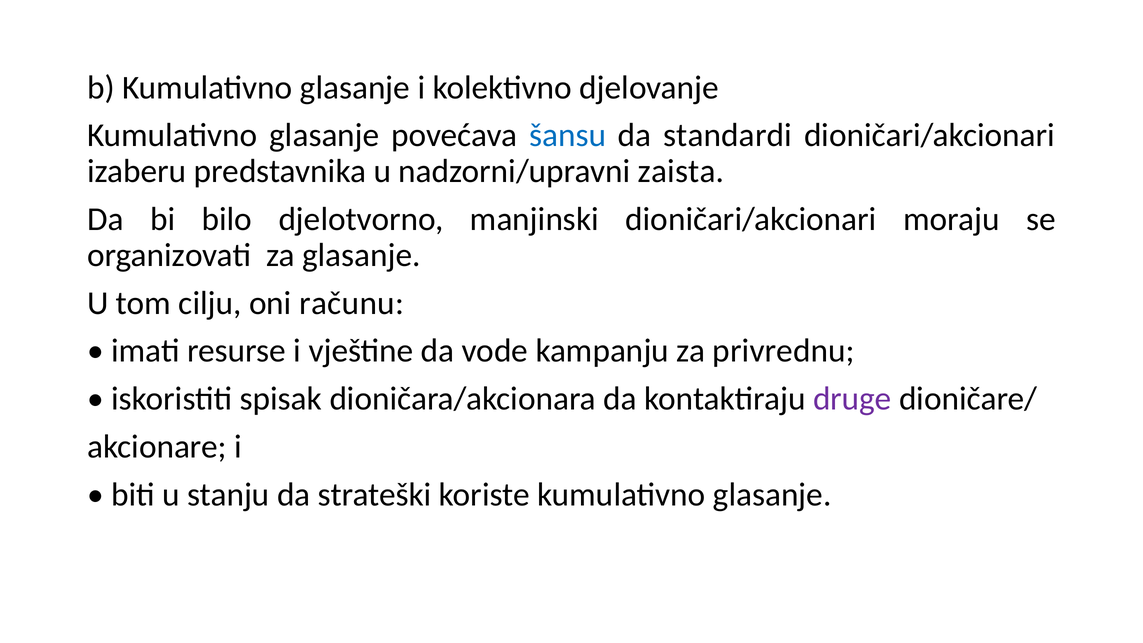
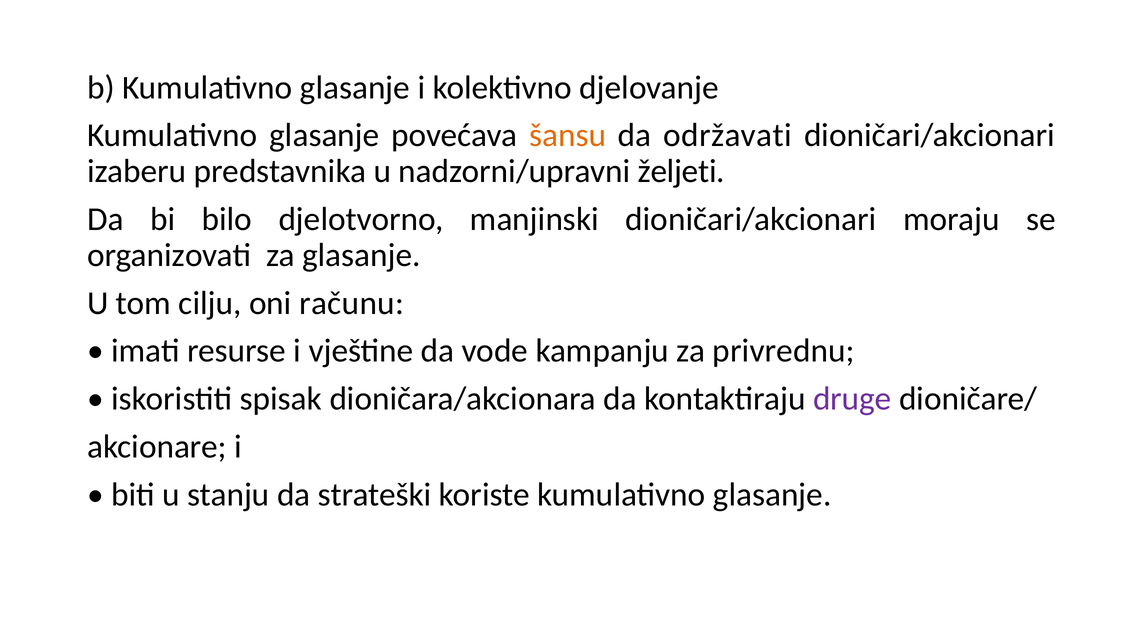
šansu colour: blue -> orange
standardi: standardi -> održavati
zaista: zaista -> željeti
